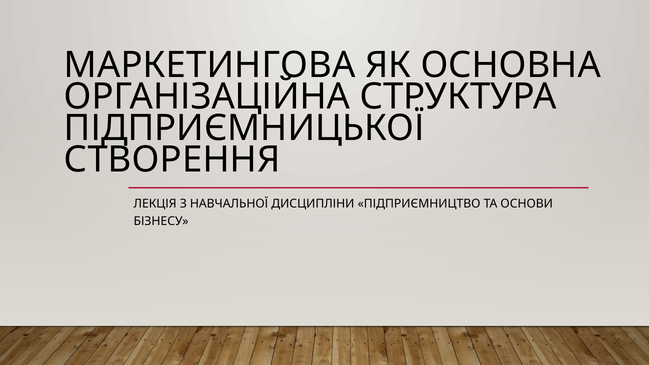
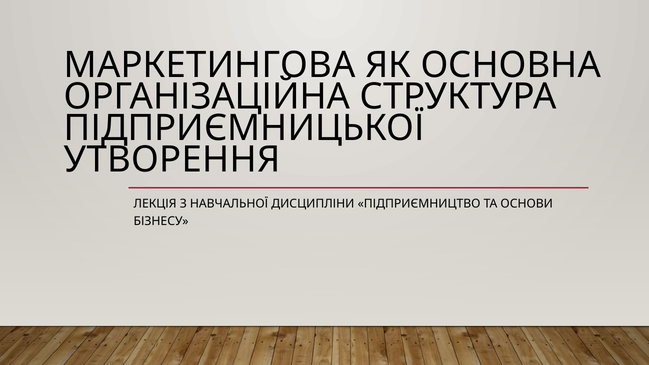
СТВОРЕННЯ: СТВОРЕННЯ -> УТВОРЕННЯ
